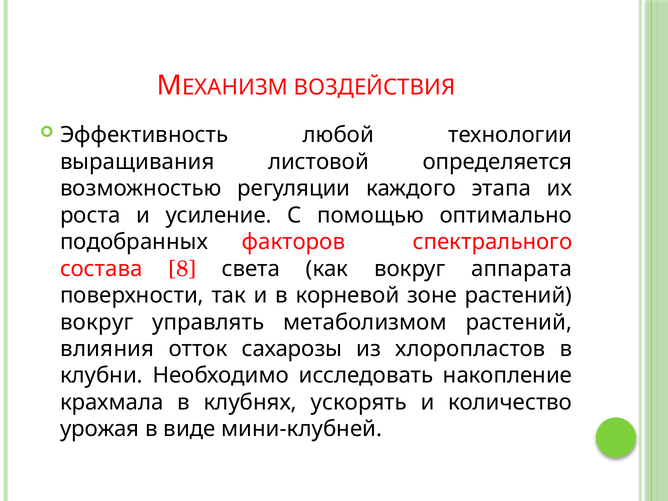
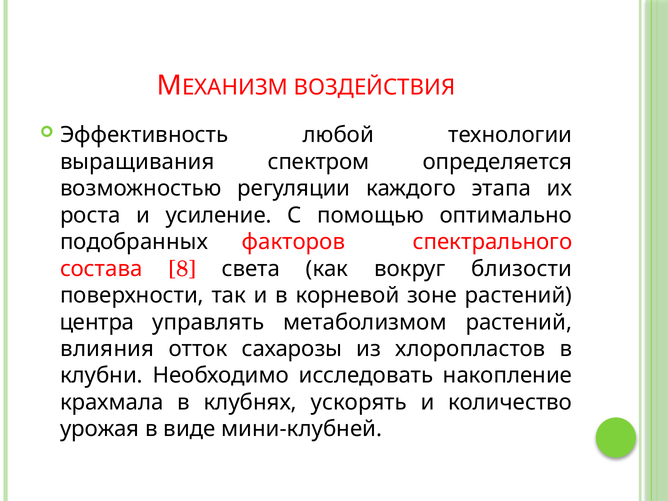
листовой: листовой -> спектром
аппарата: аппарата -> близости
вокруг at (97, 322): вокруг -> центра
